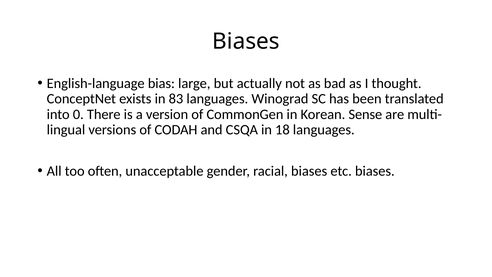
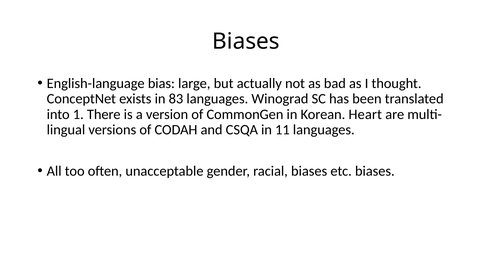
0: 0 -> 1
Sense: Sense -> Heart
18: 18 -> 11
